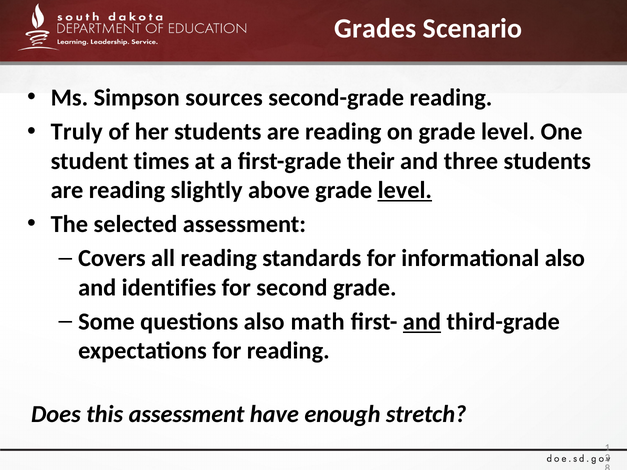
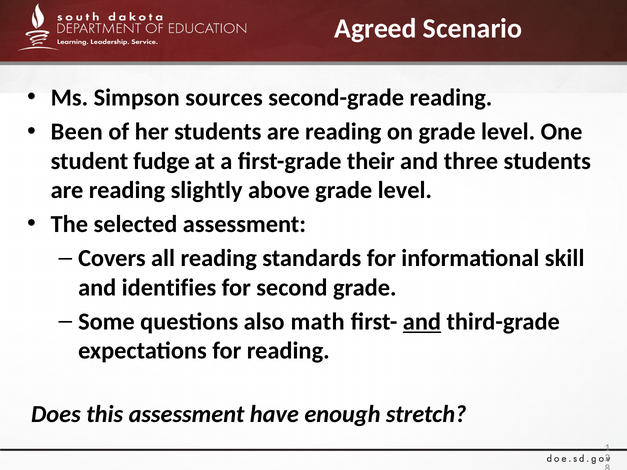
Grades: Grades -> Agreed
Truly: Truly -> Been
times: times -> fudge
level at (405, 190) underline: present -> none
informational also: also -> skill
